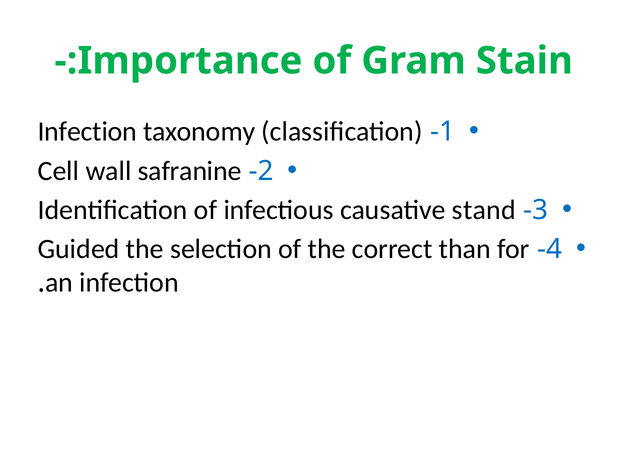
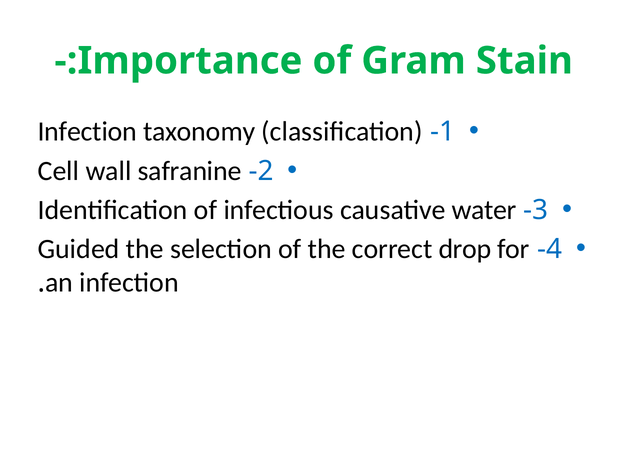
stand: stand -> water
than: than -> drop
